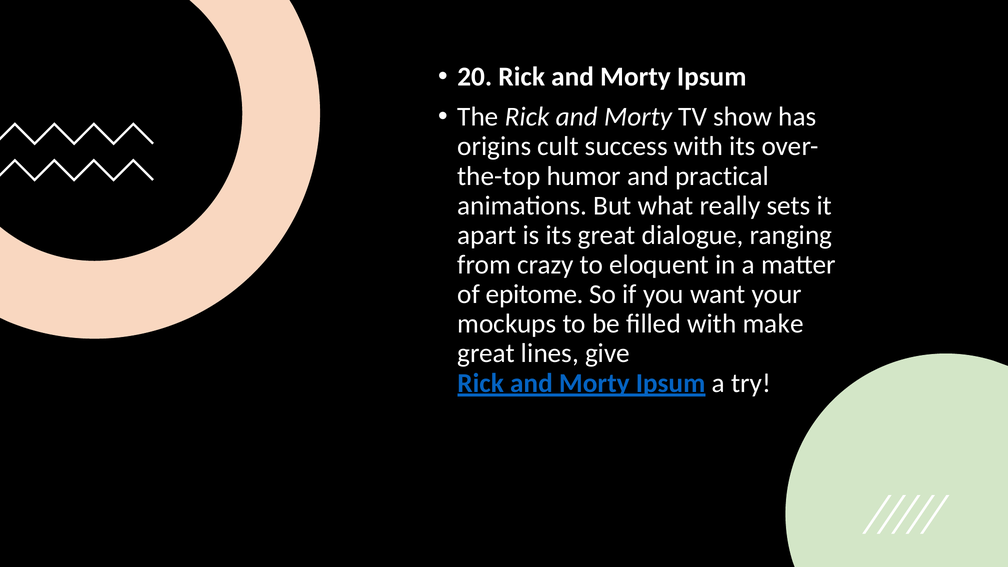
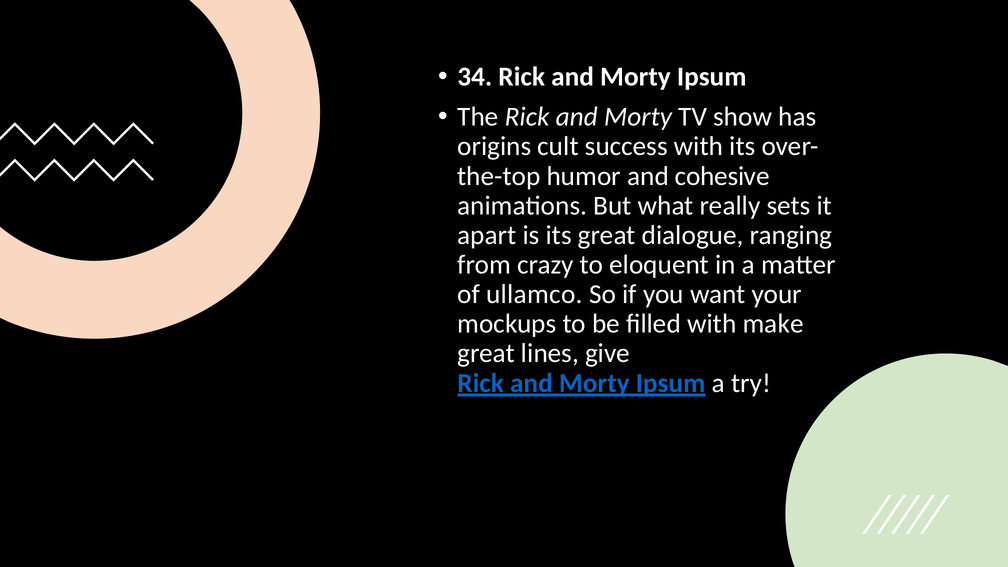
20: 20 -> 34
practical: practical -> cohesive
epitome: epitome -> ullamco
